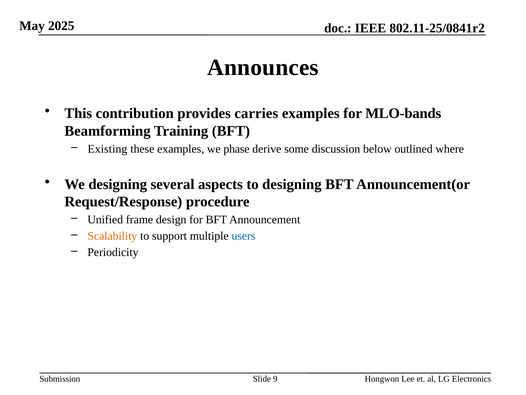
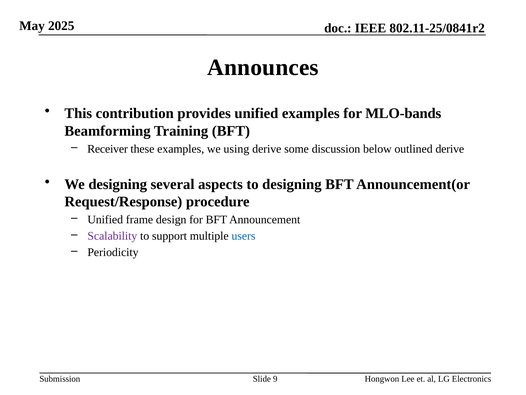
provides carries: carries -> unified
Existing: Existing -> Receiver
phase: phase -> using
outlined where: where -> derive
Scalability colour: orange -> purple
